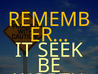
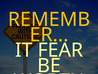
SEEK: SEEK -> FEAR
